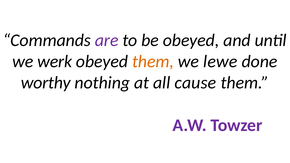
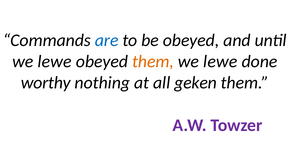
are colour: purple -> blue
werk at (55, 62): werk -> lewe
cause: cause -> geken
